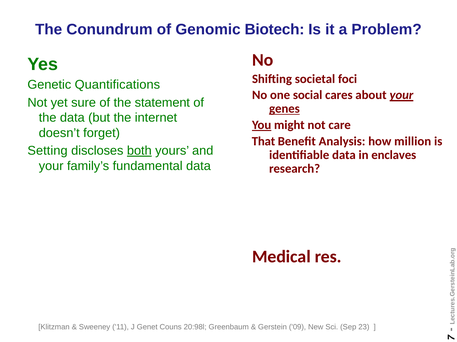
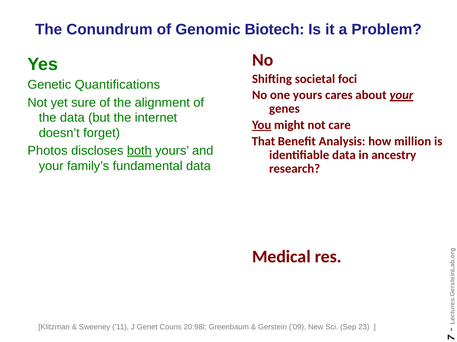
one social: social -> yours
statement: statement -> alignment
genes underline: present -> none
Setting: Setting -> Photos
enclaves: enclaves -> ancestry
